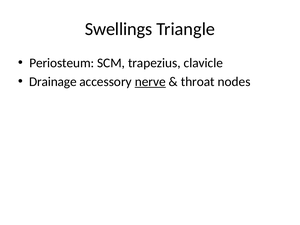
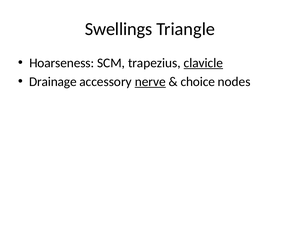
Periosteum: Periosteum -> Hoarseness
clavicle underline: none -> present
throat: throat -> choice
